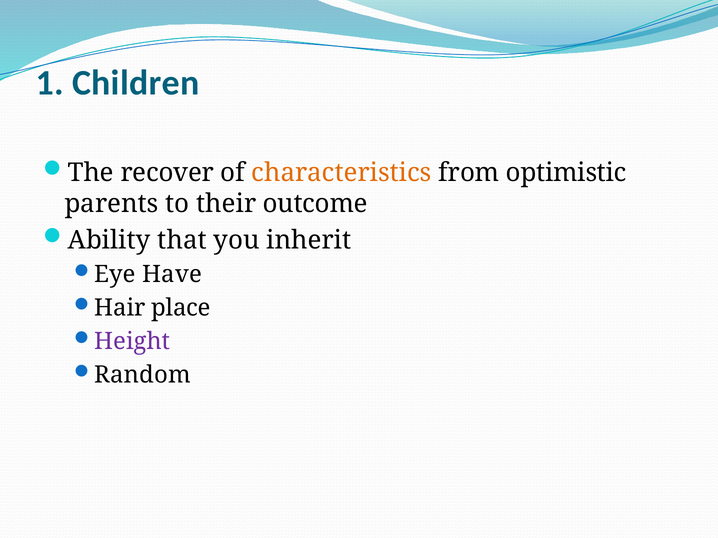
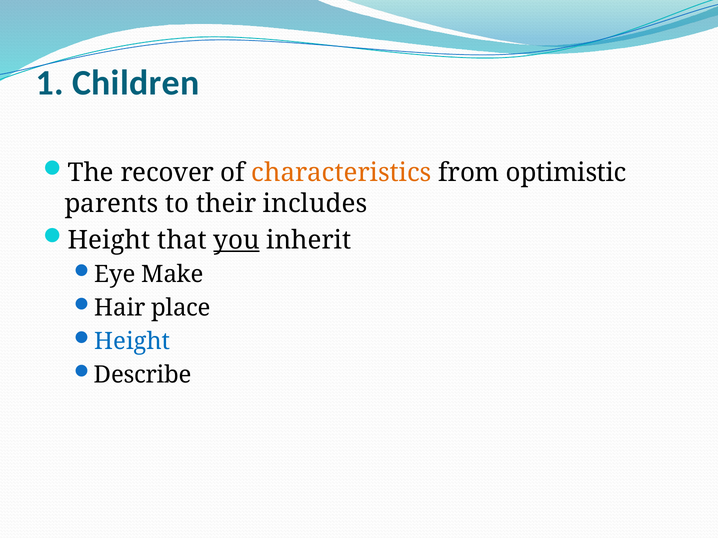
outcome: outcome -> includes
Ability at (109, 240): Ability -> Height
you underline: none -> present
Have: Have -> Make
Height at (132, 342) colour: purple -> blue
Random: Random -> Describe
